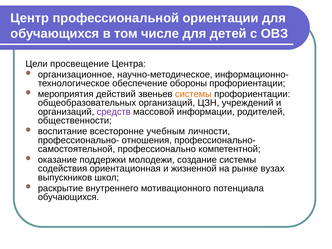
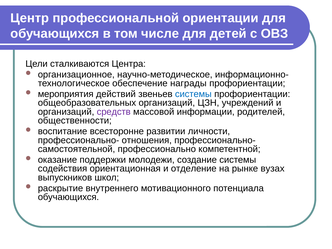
просвещение: просвещение -> сталкиваются
обороны: обороны -> награды
системы at (193, 94) colour: orange -> blue
учебным: учебным -> развитии
жизненной: жизненной -> отделение
